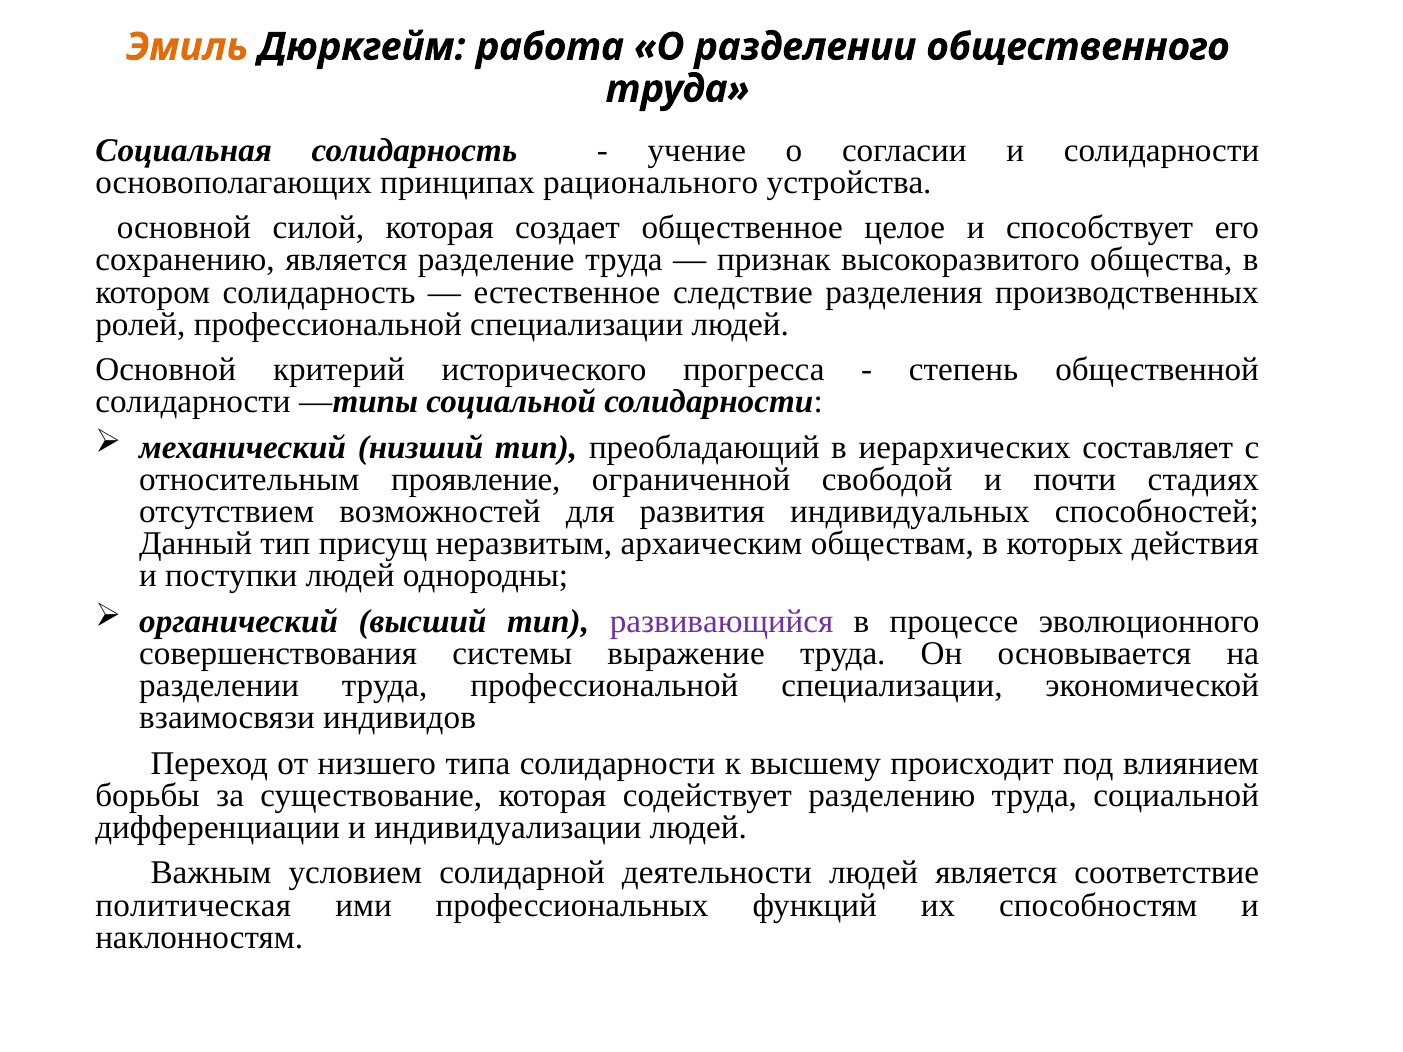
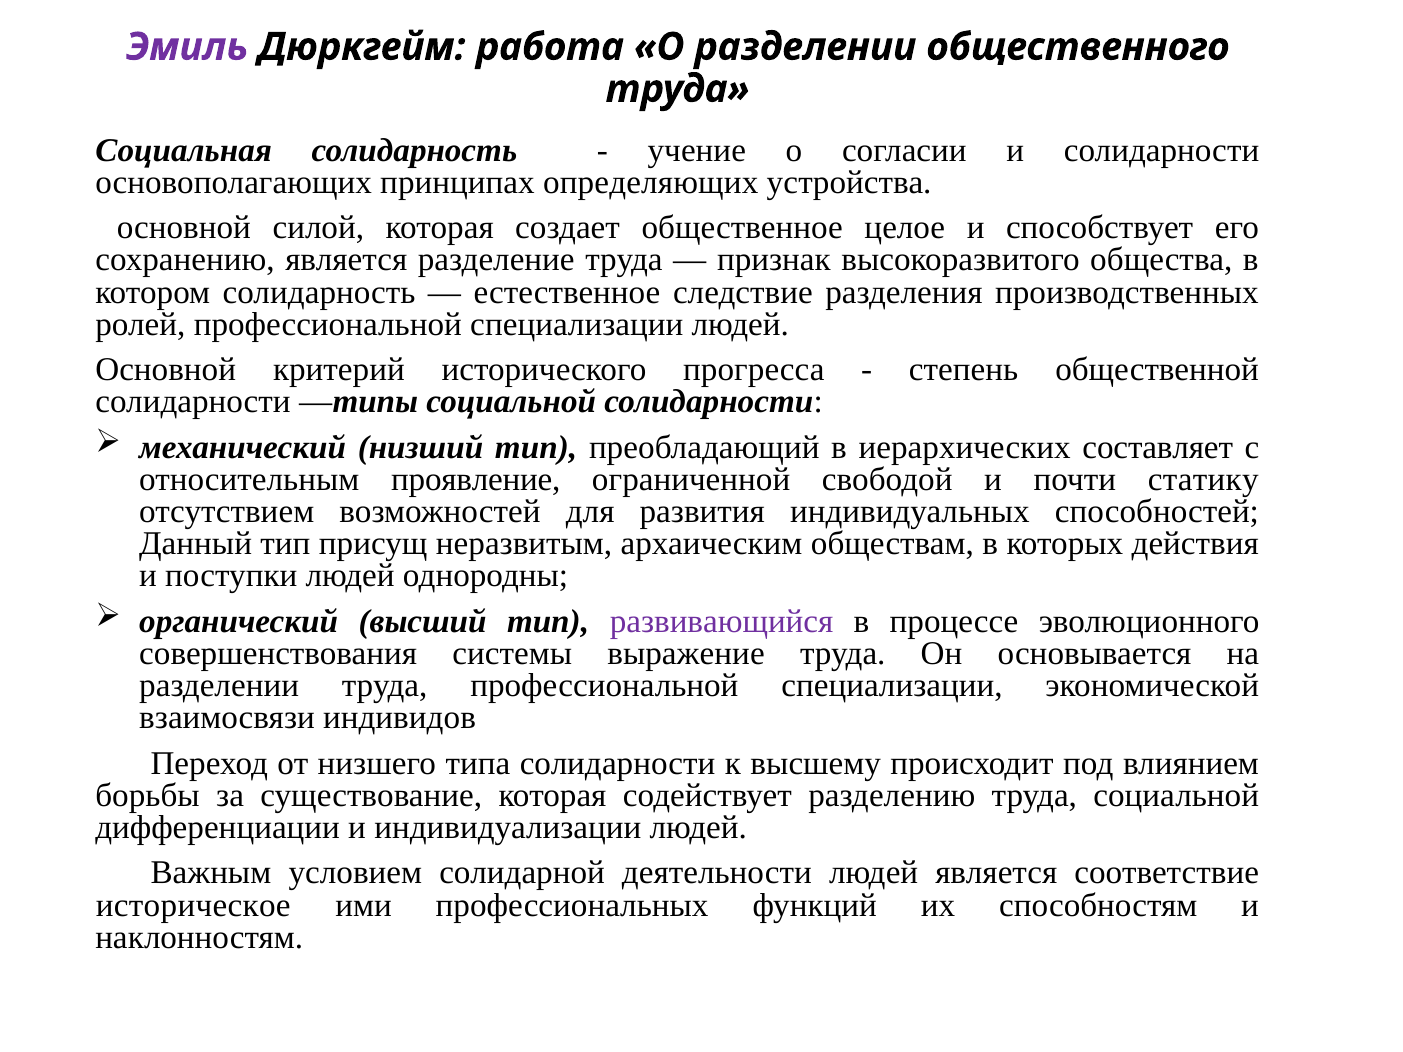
Эмиль colour: orange -> purple
рационального: рационального -> определяющих
стадиях: стадиях -> статику
политическая: политическая -> историческое
